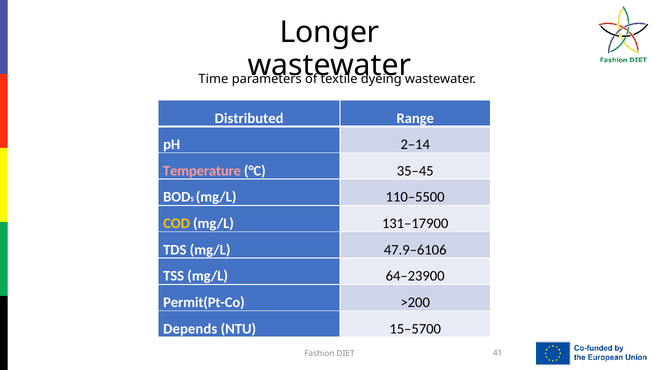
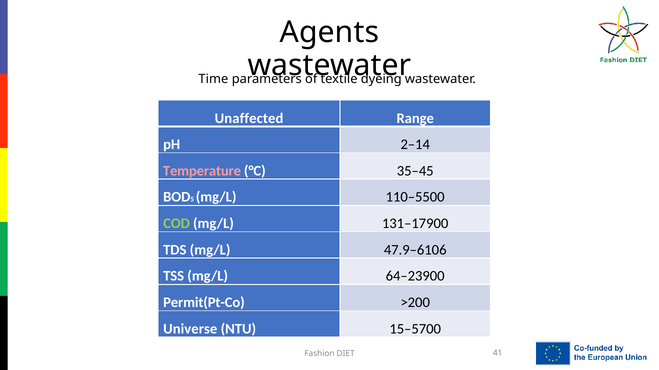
Longer: Longer -> Agents
Distributed: Distributed -> Unaffected
COD colour: yellow -> light green
Depends: Depends -> Universe
